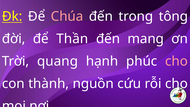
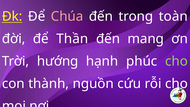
tông: tông -> toàn
quang: quang -> hướng
cho at (176, 61) colour: pink -> light green
